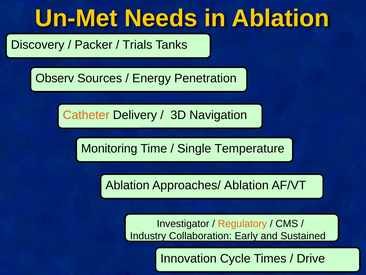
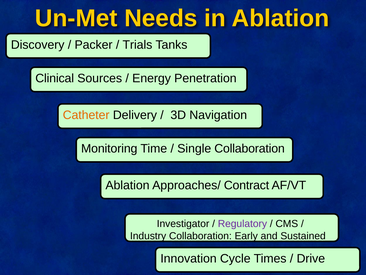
Observ: Observ -> Clinical
Single Temperature: Temperature -> Collaboration
Approaches/ Ablation: Ablation -> Contract
Regulatory colour: orange -> purple
